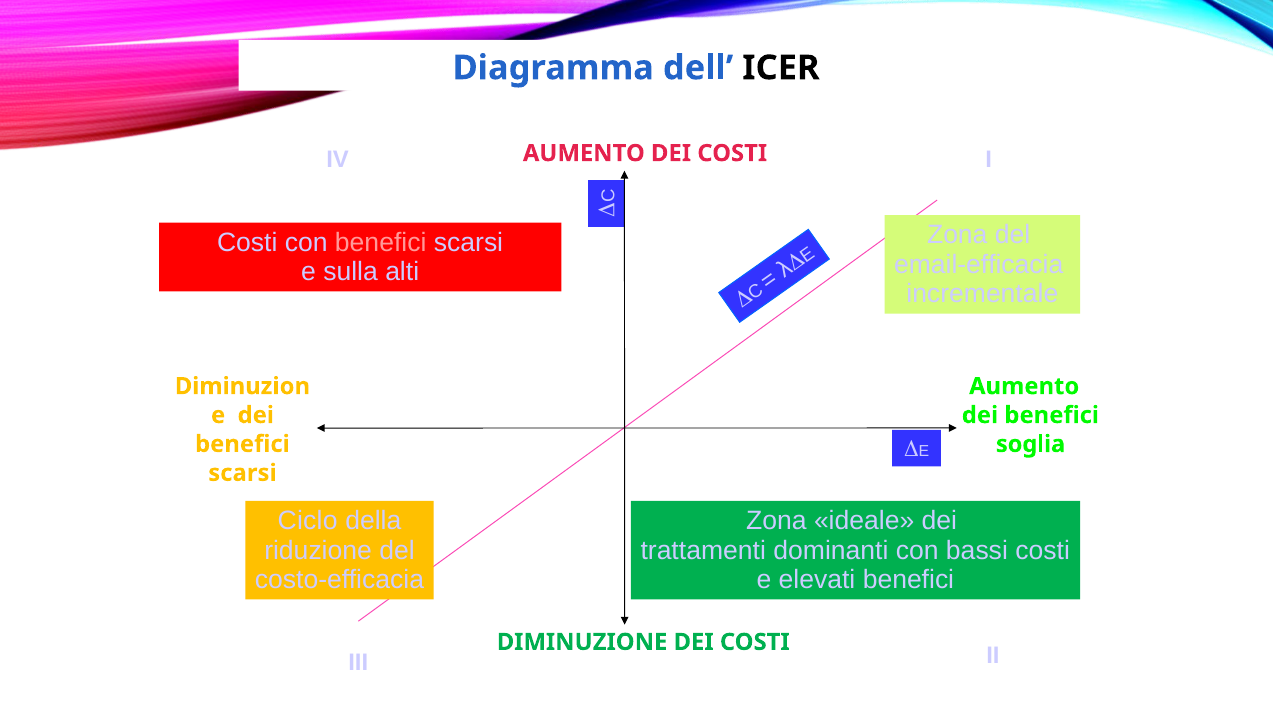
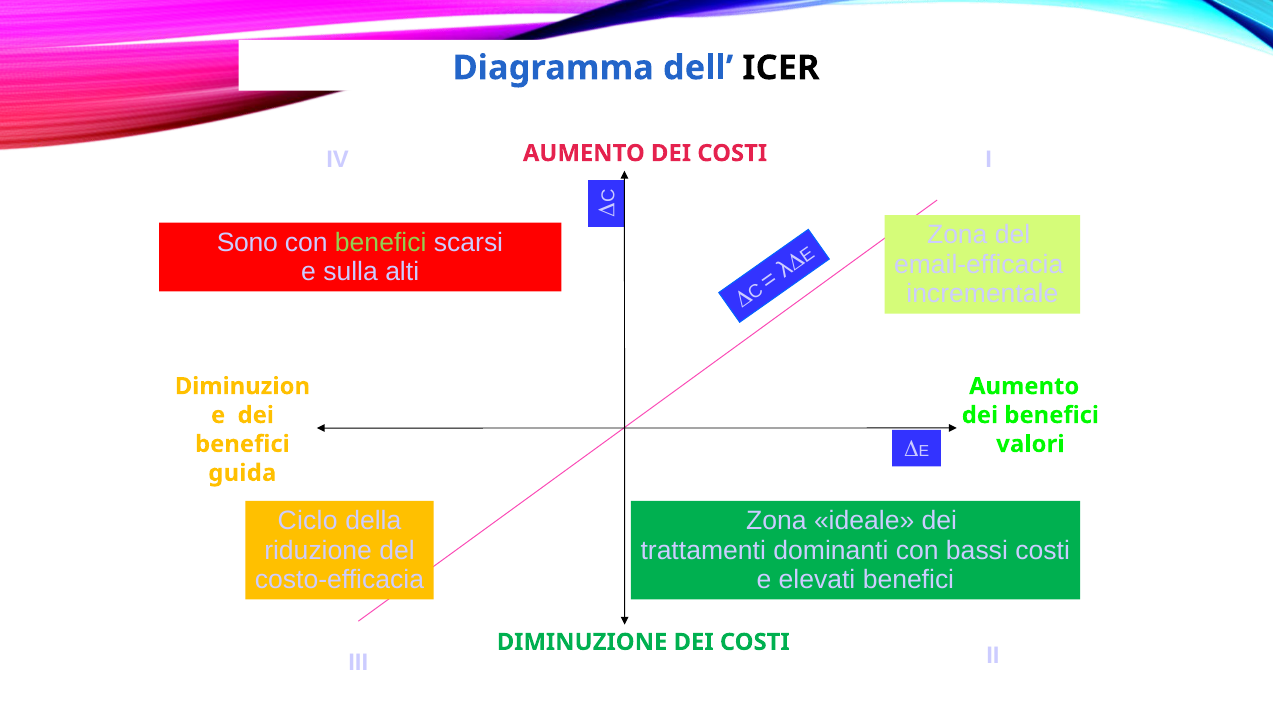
Costi at (247, 242): Costi -> Sono
benefici at (381, 242) colour: pink -> light green
soglia: soglia -> valori
scarsi at (242, 473): scarsi -> guida
